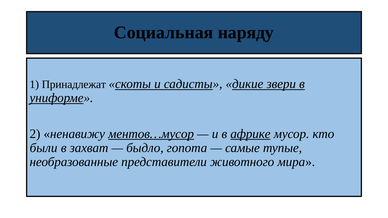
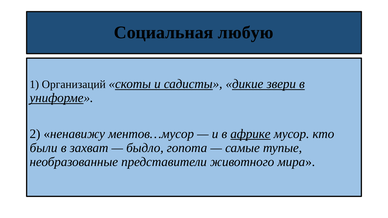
наряду: наряду -> любую
Принадлежат: Принадлежат -> Организаций
ментов…мусор underline: present -> none
